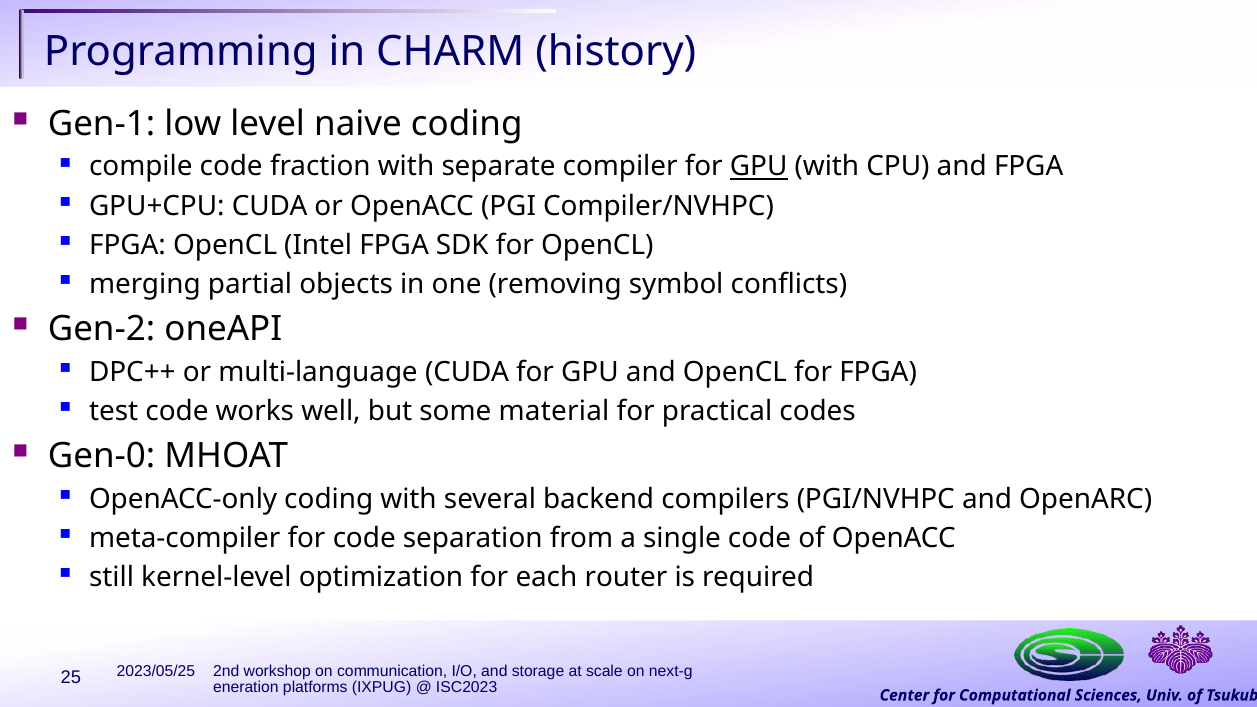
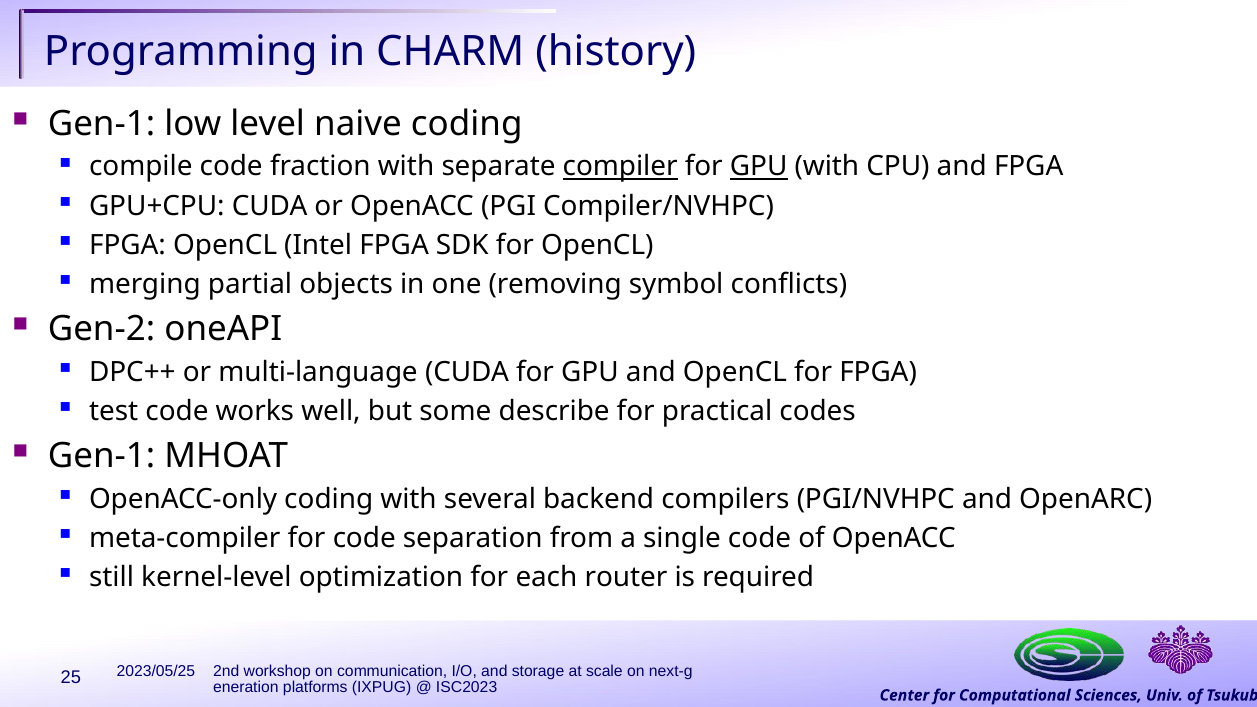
compiler underline: none -> present
material: material -> describe
Gen-0 at (102, 456): Gen-0 -> Gen-1
